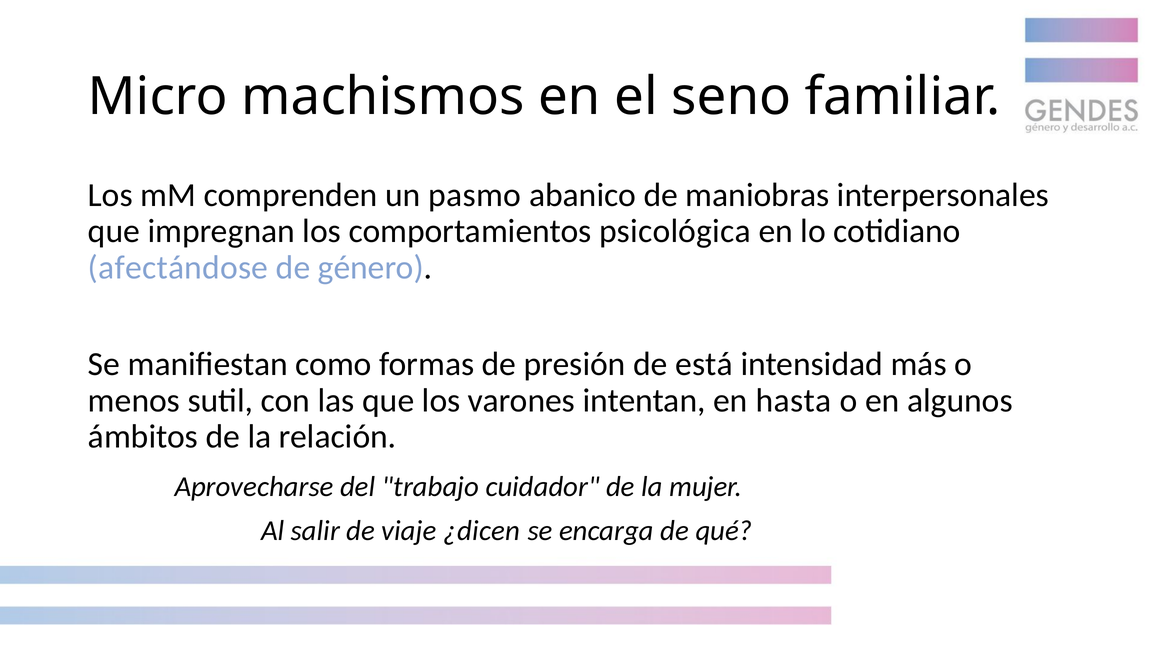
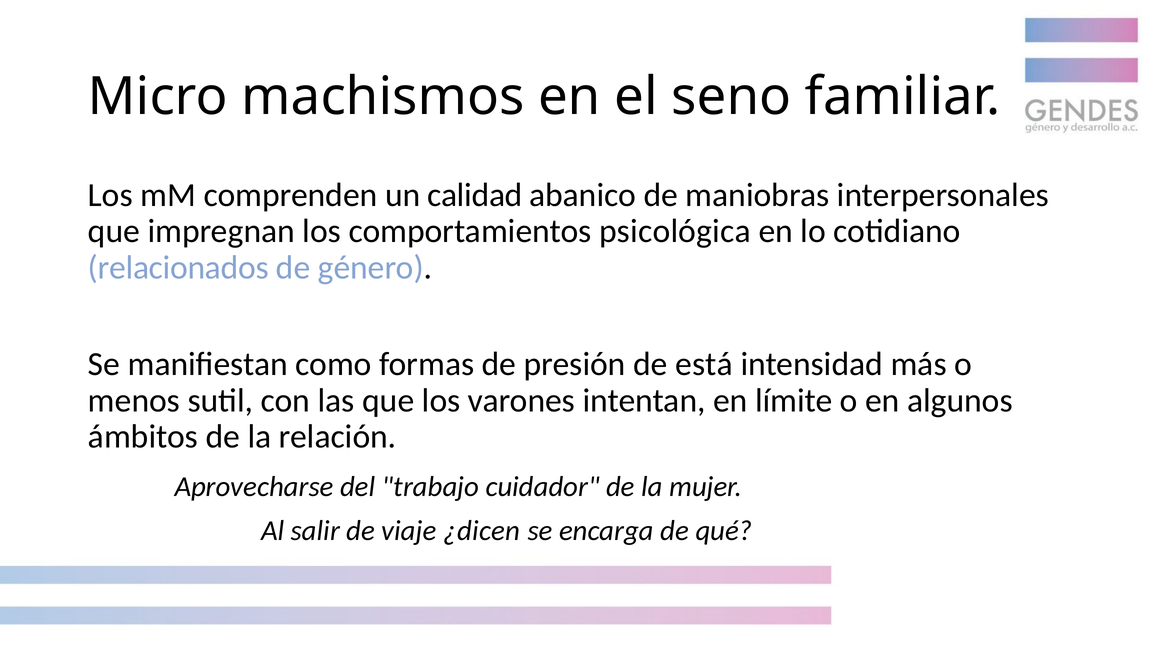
pasmo: pasmo -> calidad
afectándose: afectándose -> relacionados
hasta: hasta -> límite
